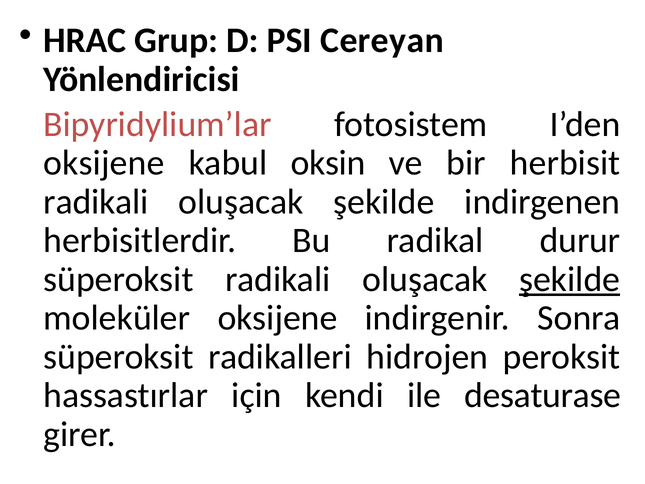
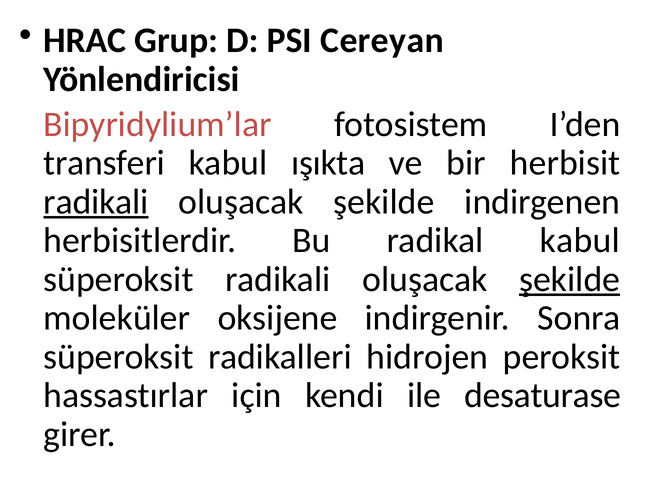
oksijene at (104, 163): oksijene -> transferi
oksin: oksin -> ışıkta
radikali at (96, 202) underline: none -> present
radikal durur: durur -> kabul
